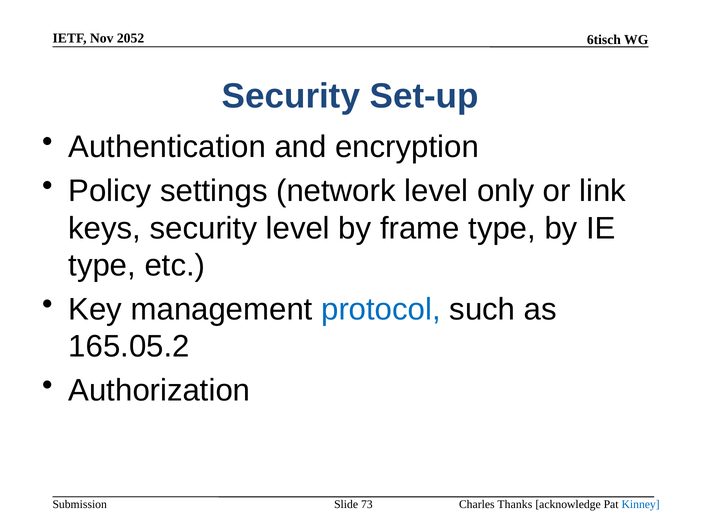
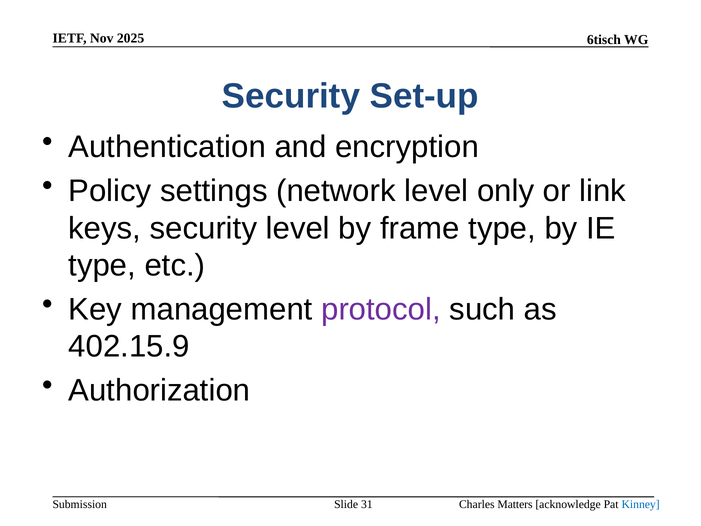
2052: 2052 -> 2025
protocol colour: blue -> purple
165.05.2: 165.05.2 -> 402.15.9
Thanks: Thanks -> Matters
73: 73 -> 31
